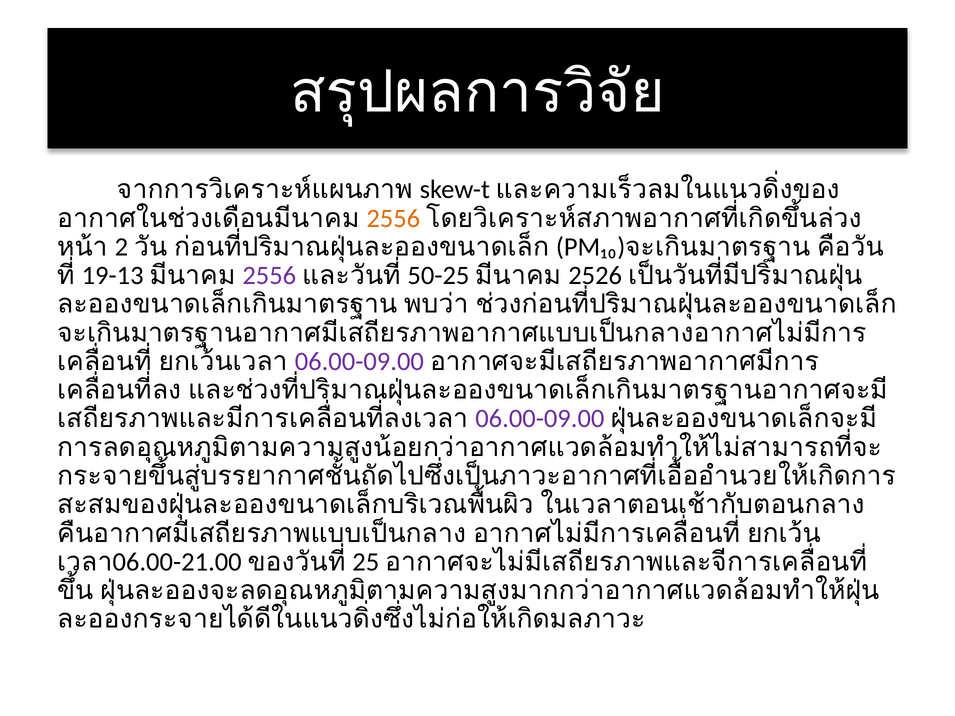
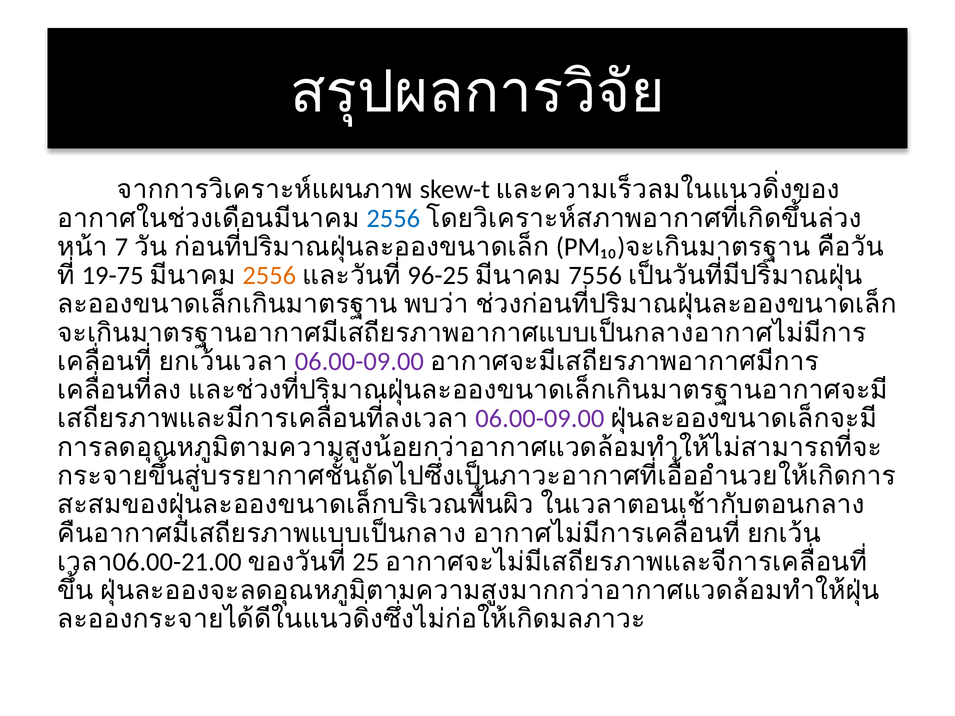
2556 at (393, 218) colour: orange -> blue
2: 2 -> 7
19-13: 19-13 -> 19-75
2556 at (269, 276) colour: purple -> orange
50-25: 50-25 -> 96-25
2526: 2526 -> 7556
